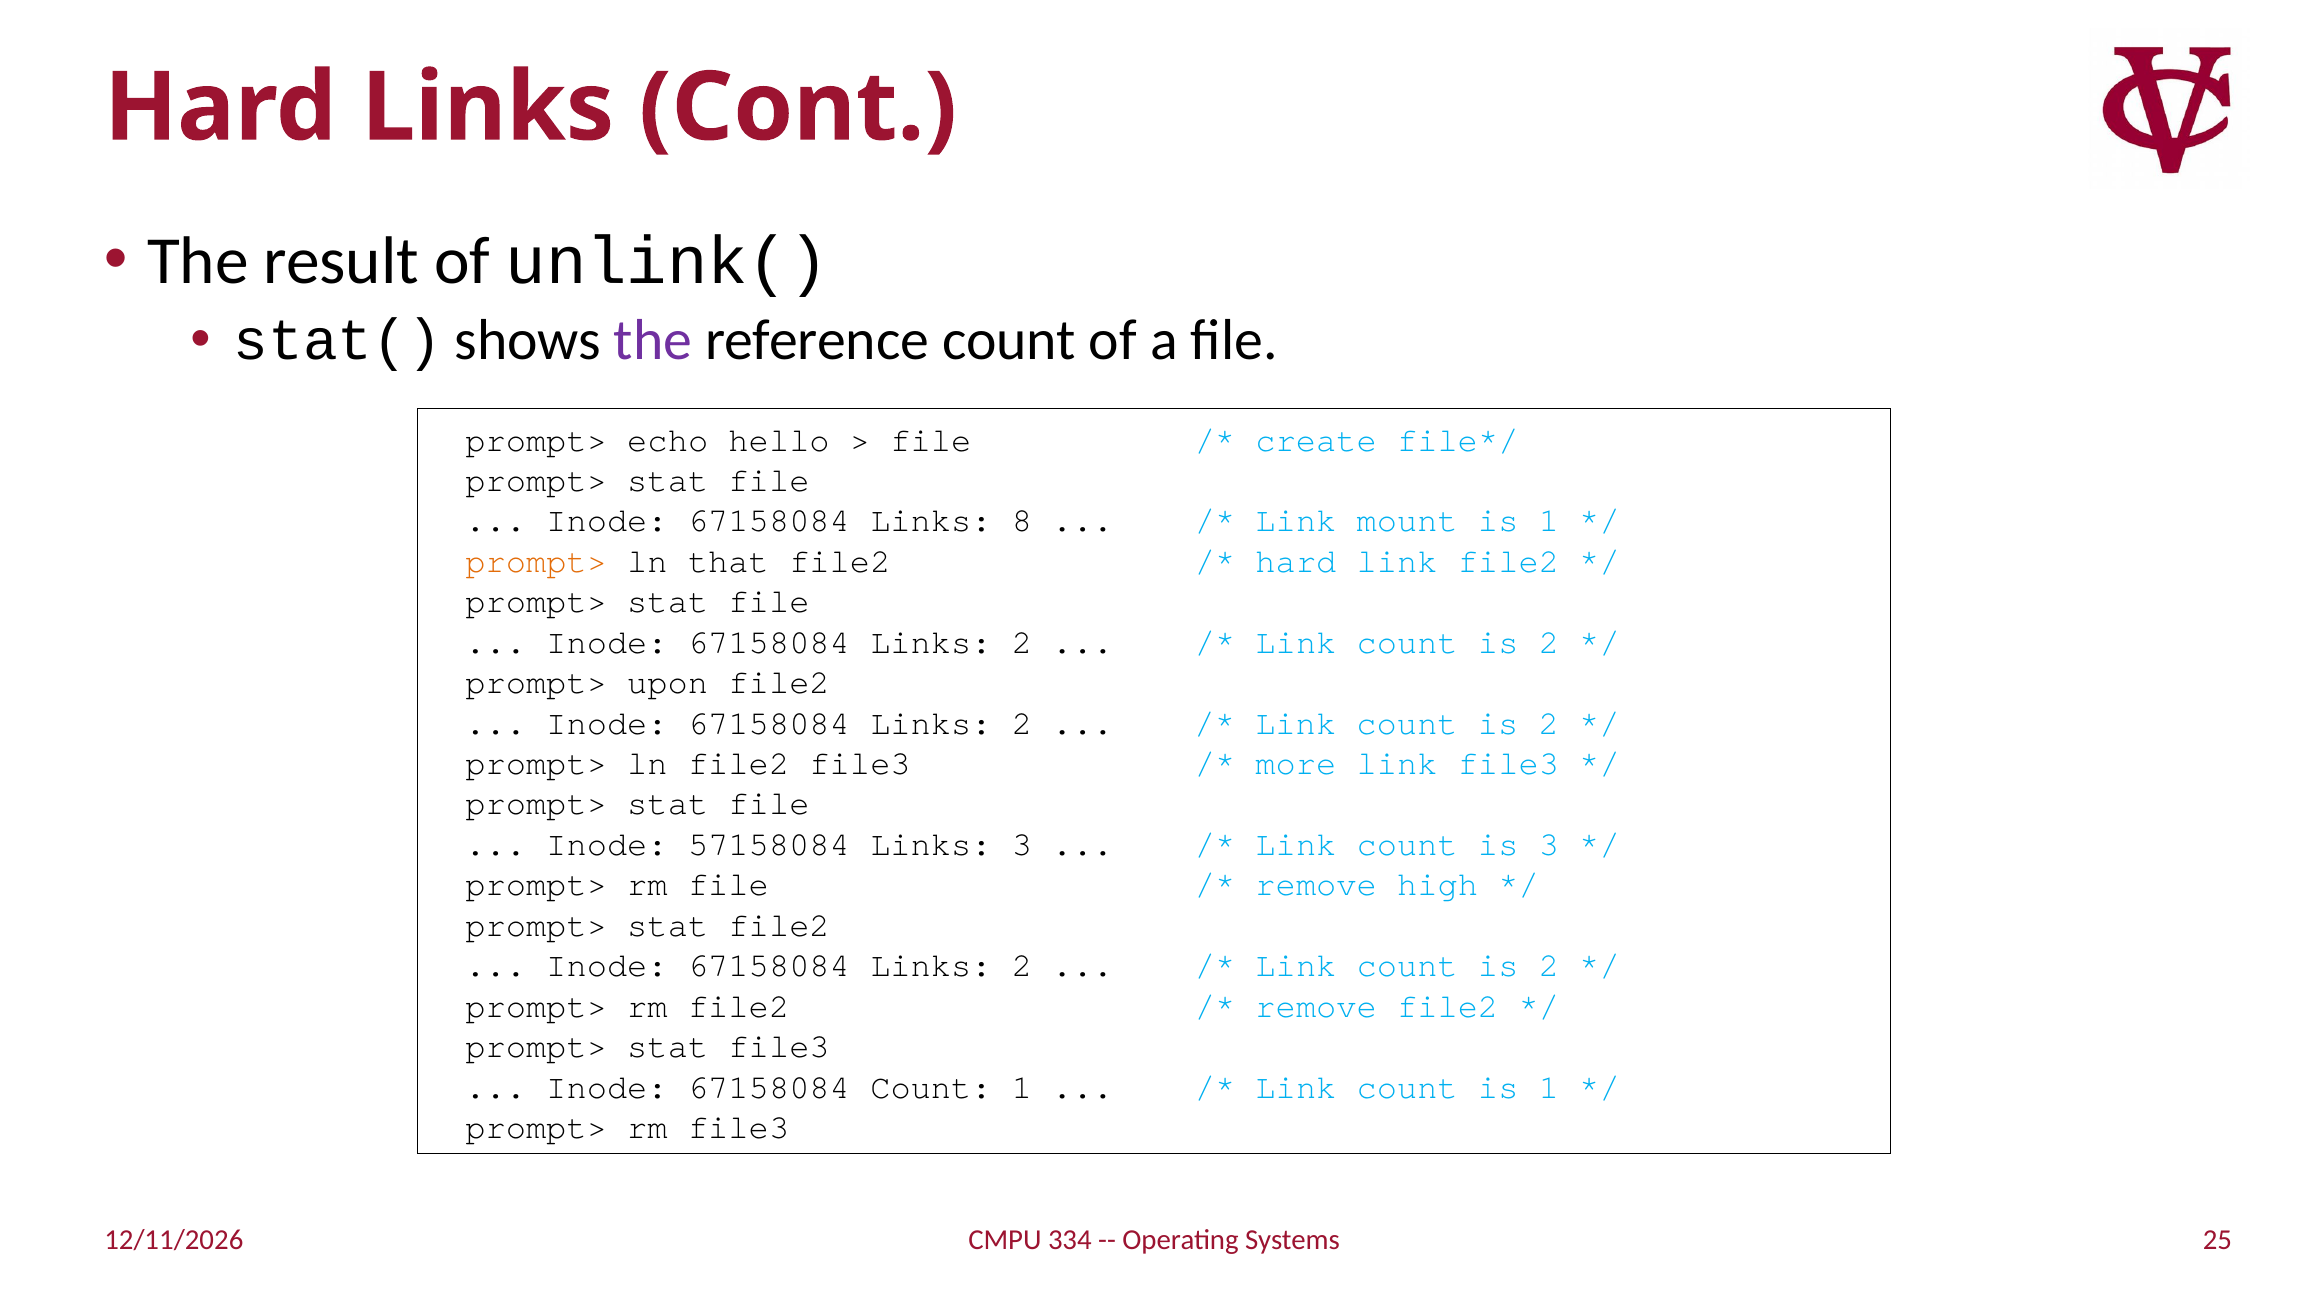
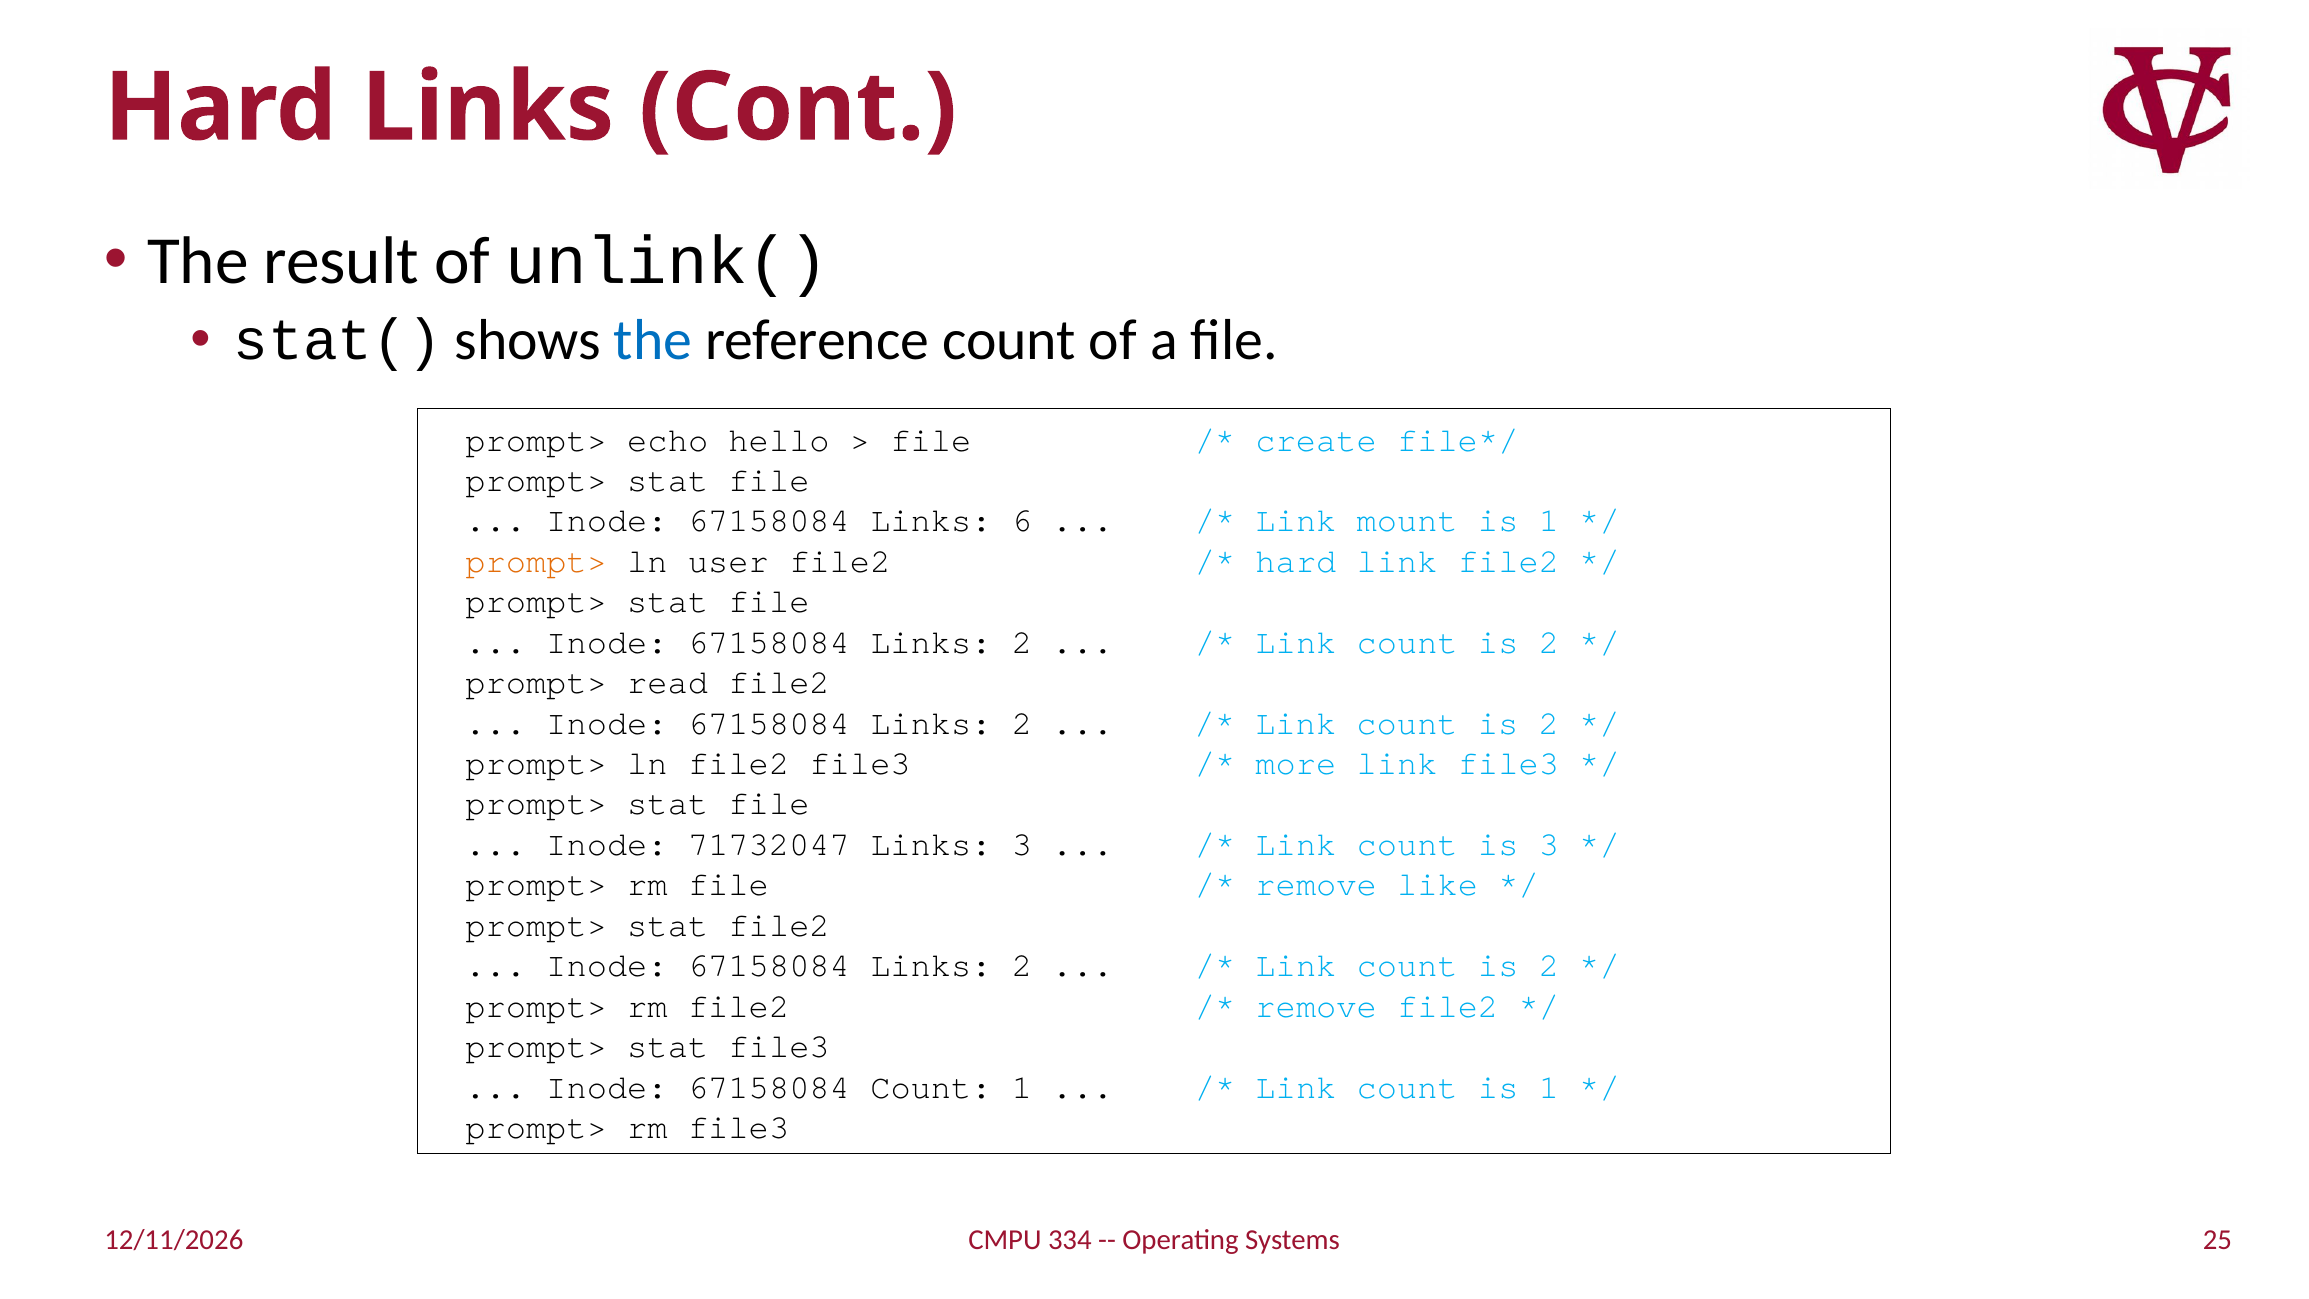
the at (653, 341) colour: purple -> blue
8: 8 -> 6
that: that -> user
upon: upon -> read
57158084: 57158084 -> 71732047
high: high -> like
